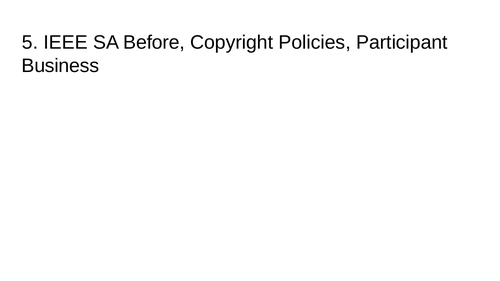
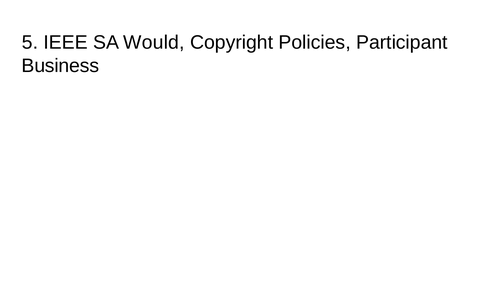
Before: Before -> Would
